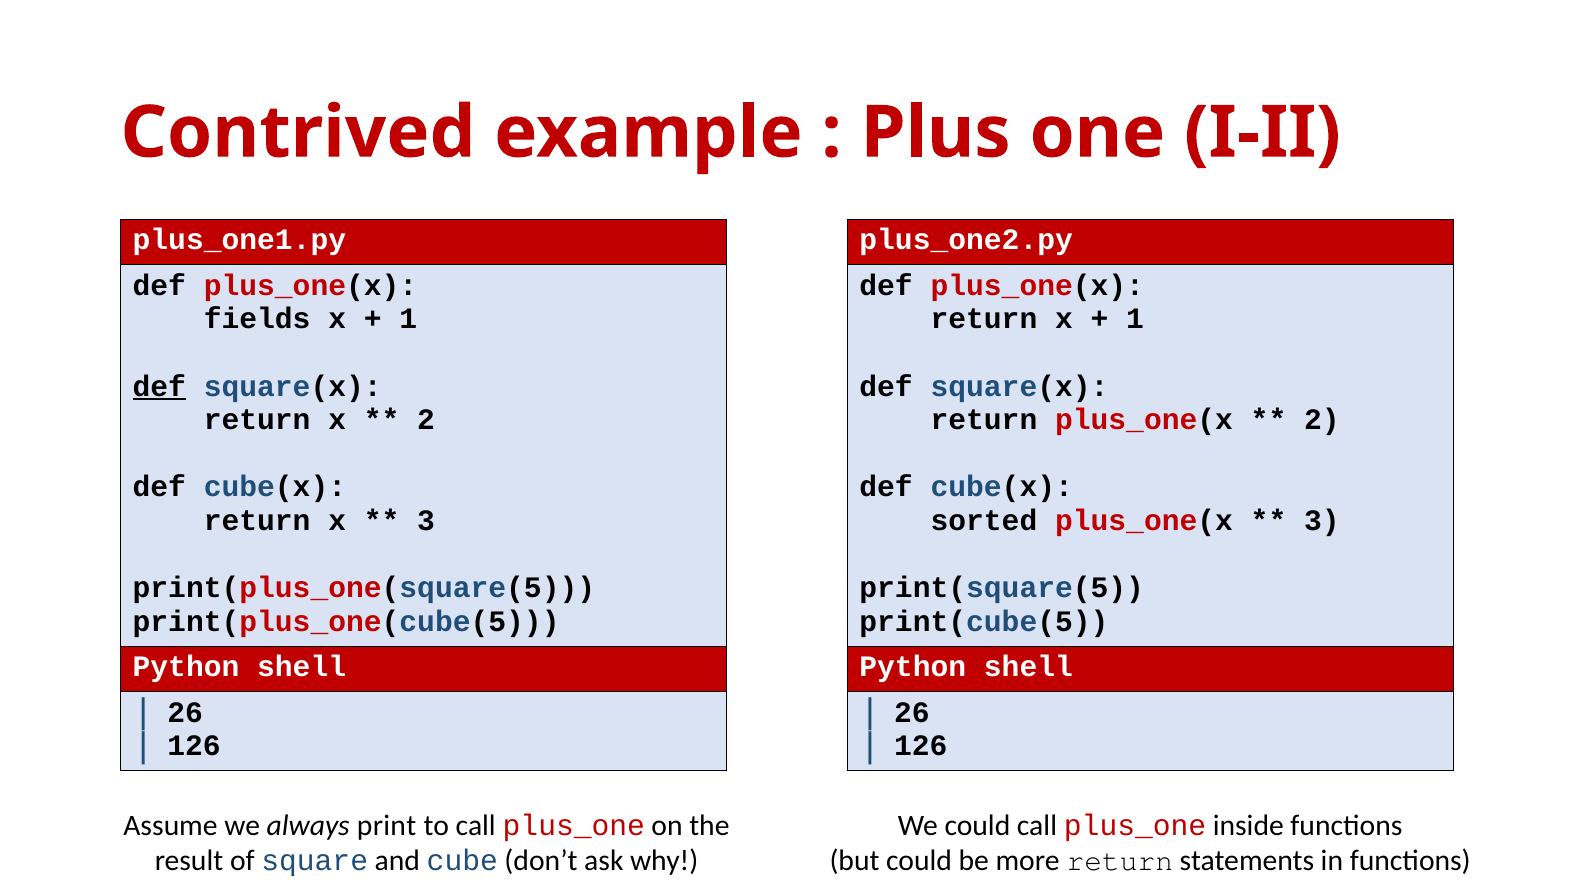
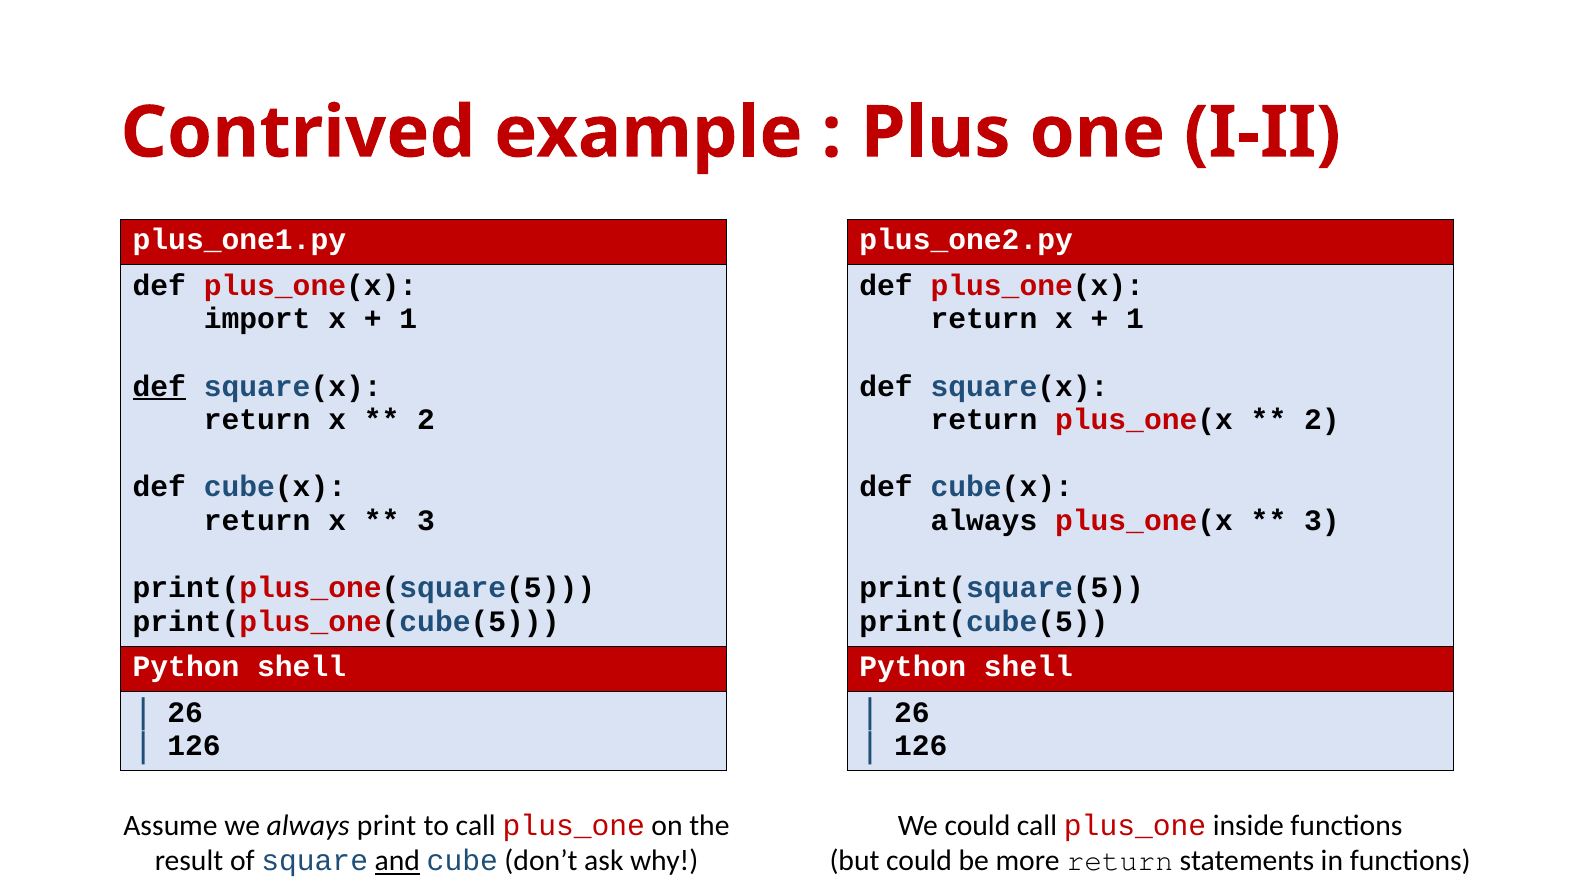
fields: fields -> import
sorted at (984, 521): sorted -> always
and underline: none -> present
